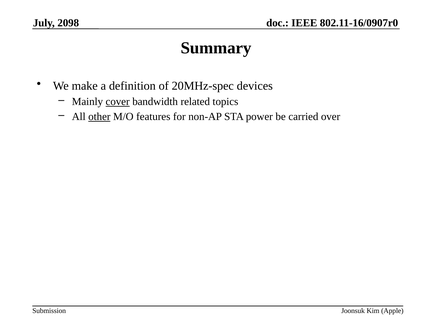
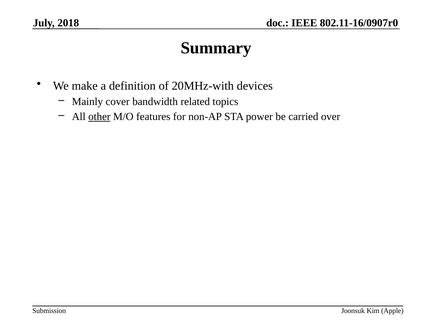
2098: 2098 -> 2018
20MHz-spec: 20MHz-spec -> 20MHz-with
cover underline: present -> none
